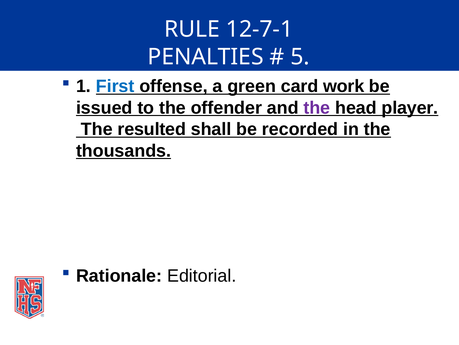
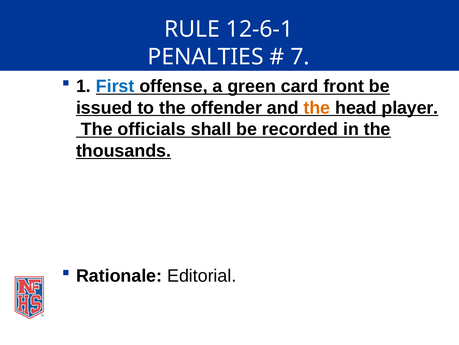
12-7-1: 12-7-1 -> 12-6-1
5: 5 -> 7
work: work -> front
the at (317, 108) colour: purple -> orange
resulted: resulted -> officials
